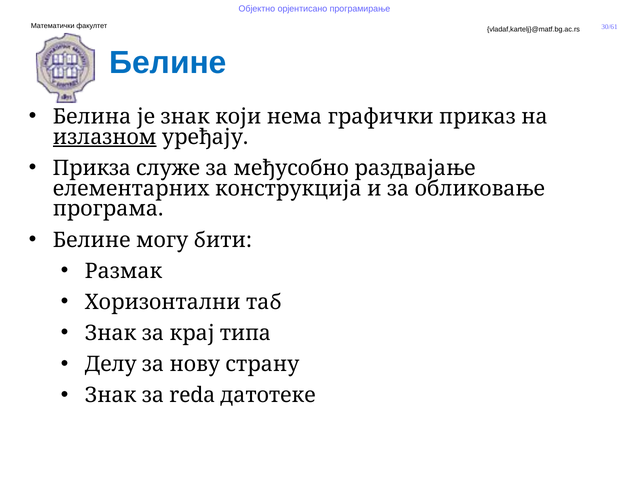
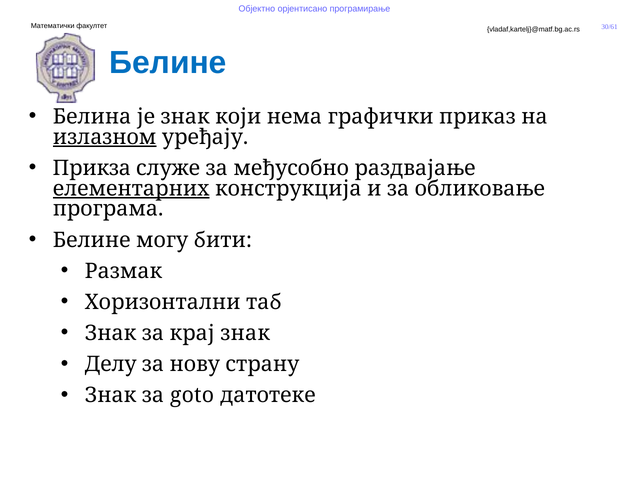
елементарних underline: none -> present
крај типа: типа -> знак
reda: reda -> goto
